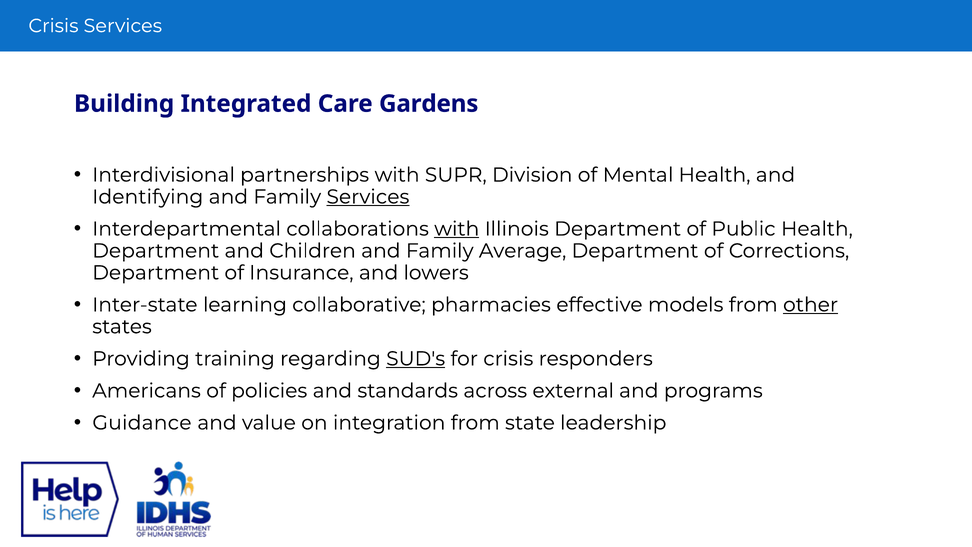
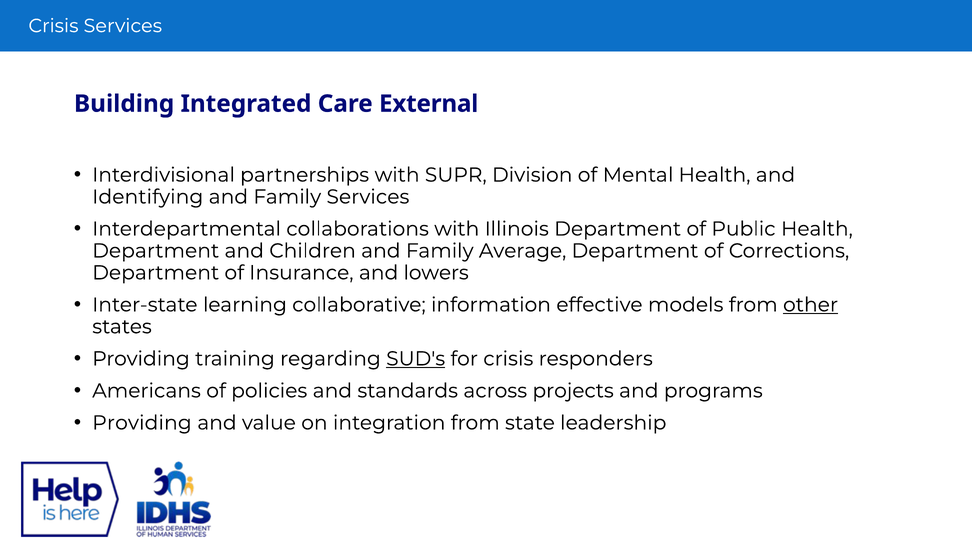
Gardens: Gardens -> External
Services at (368, 197) underline: present -> none
with at (457, 229) underline: present -> none
pharmacies: pharmacies -> information
external: external -> projects
Guidance at (142, 423): Guidance -> Providing
